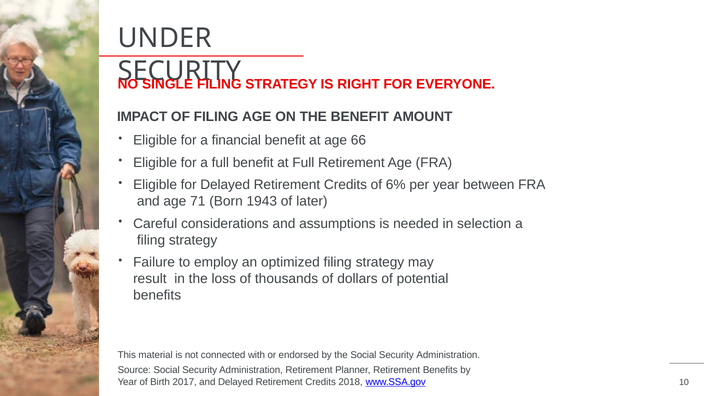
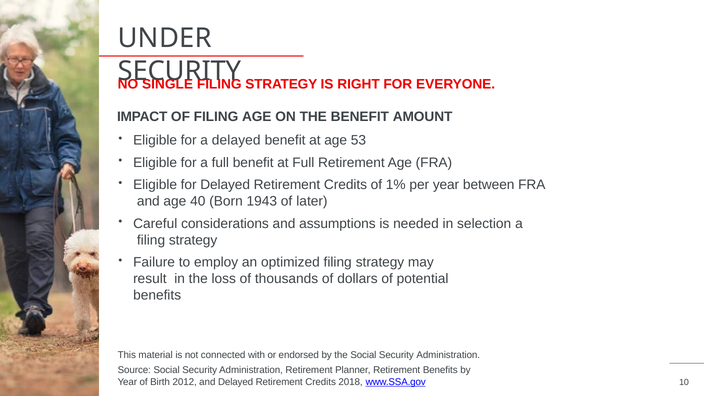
a financial: financial -> delayed
66: 66 -> 53
6%: 6% -> 1%
71: 71 -> 40
2017: 2017 -> 2012
